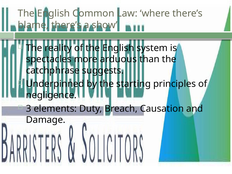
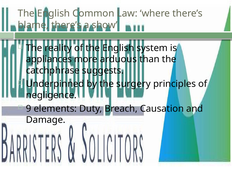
spectacles: spectacles -> appliances
starting: starting -> surgery
3: 3 -> 9
